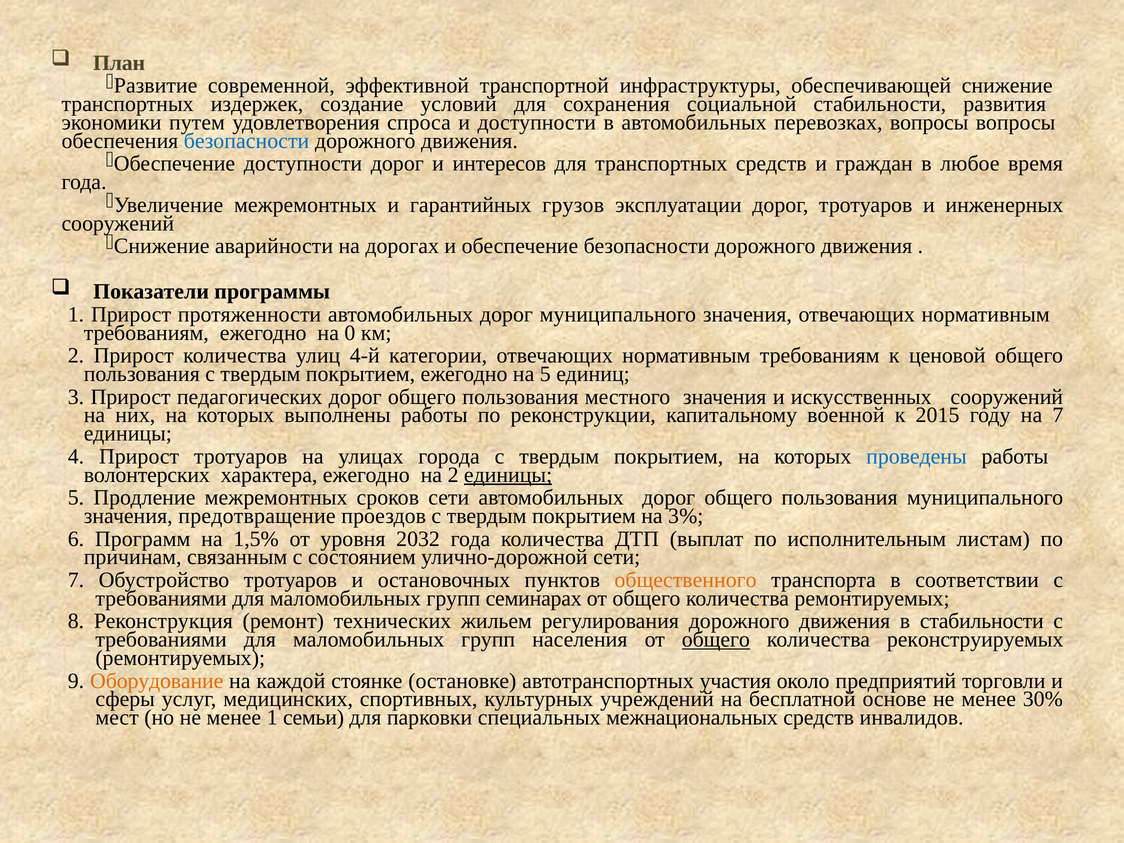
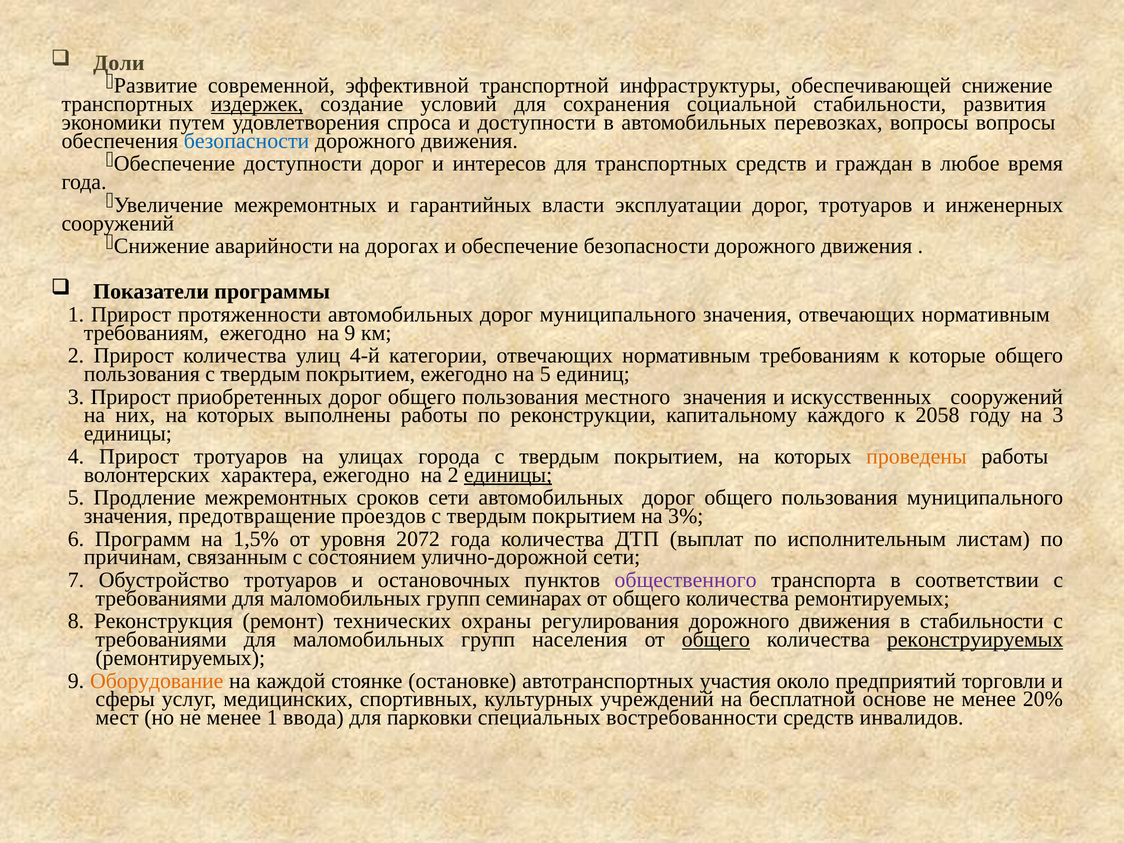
План: План -> Доли
издержек underline: none -> present
грузов: грузов -> власти
на 0: 0 -> 9
ценовой: ценовой -> которые
педагогических: педагогических -> приобретенных
военной: военной -> каждого
2015: 2015 -> 2058
на 7: 7 -> 3
проведены colour: blue -> orange
2032: 2032 -> 2072
общественного colour: orange -> purple
жильем: жильем -> охраны
реконструируемых underline: none -> present
30%: 30% -> 20%
семьи: семьи -> ввода
межнациональных: межнациональных -> востребованности
